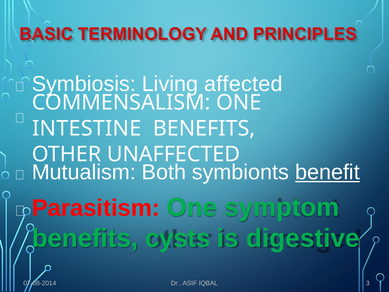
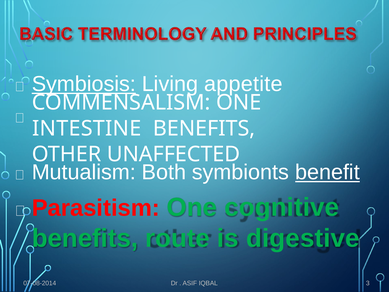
Symbiosis underline: none -> present
affected: affected -> appetite
symptom: symptom -> cognitive
cysts: cysts -> route
